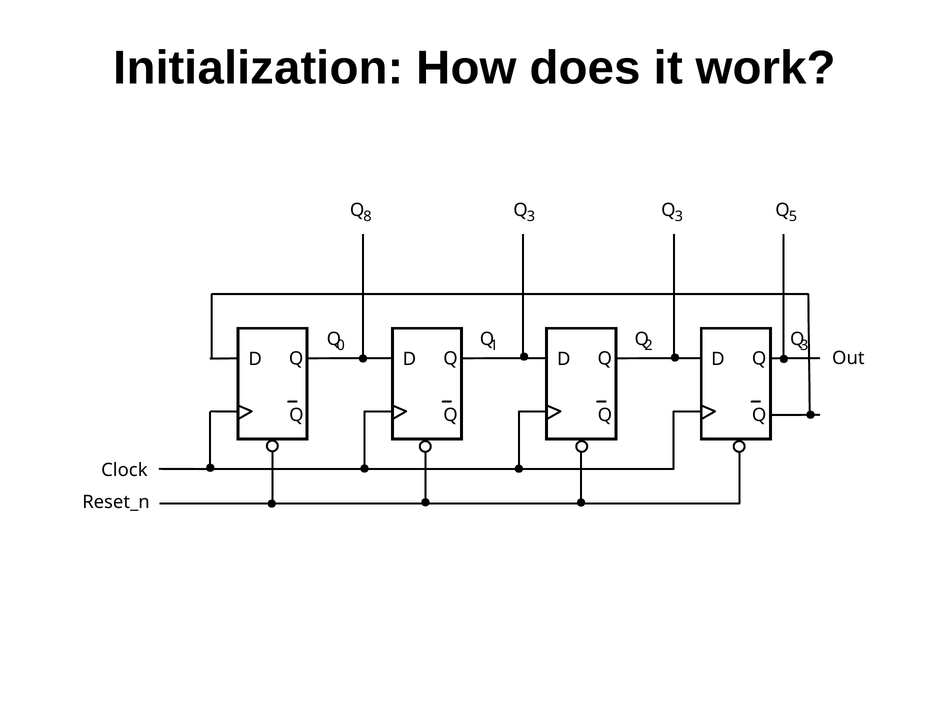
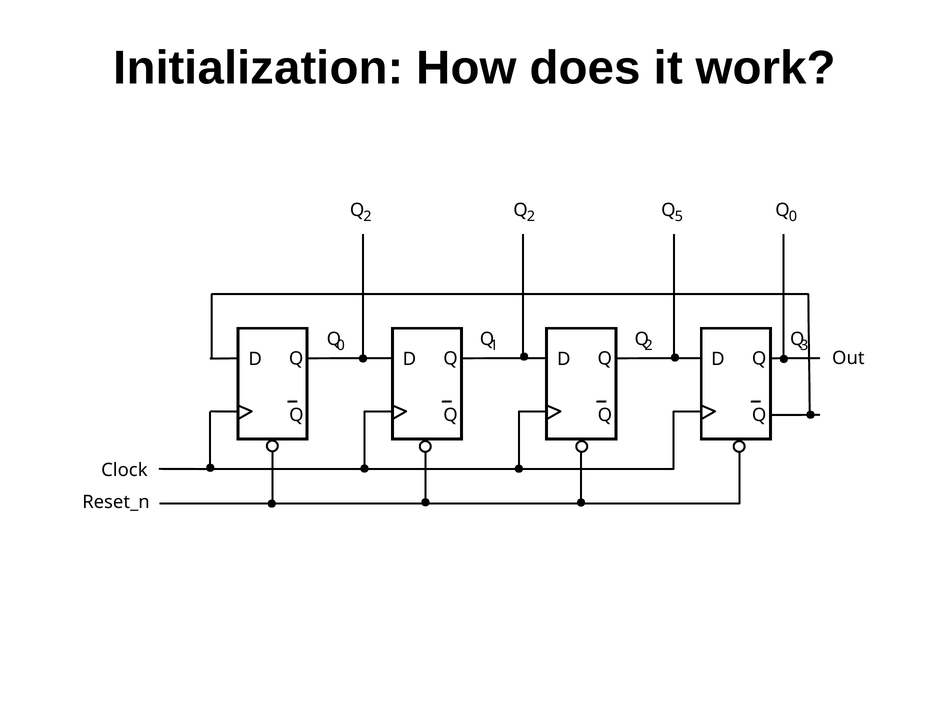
8 at (367, 217): 8 -> 2
3 at (531, 217): 3 -> 2
3 at (679, 217): 3 -> 5
5 at (793, 217): 5 -> 0
